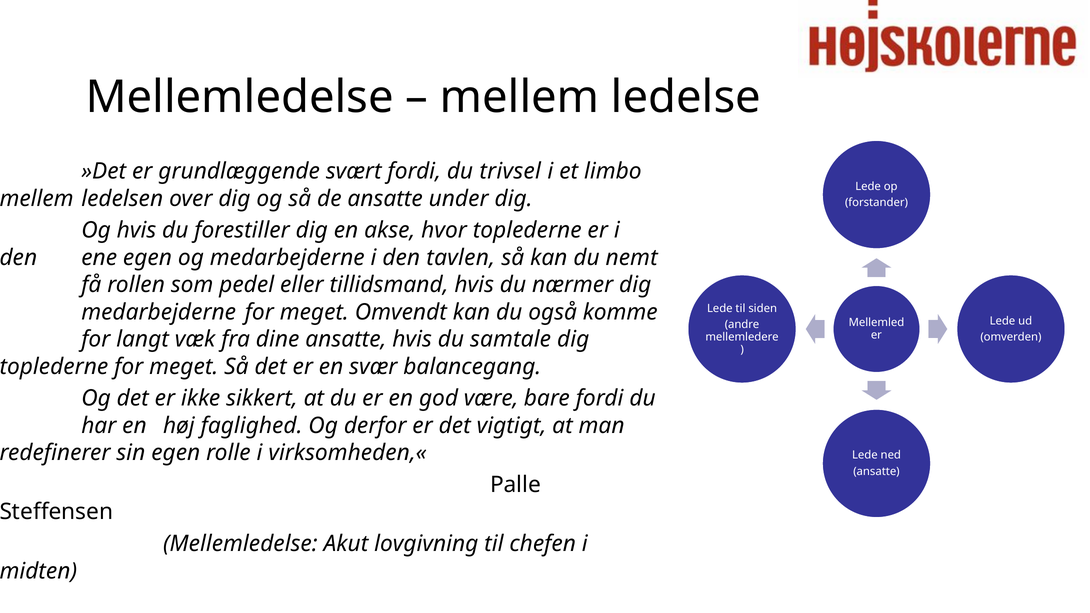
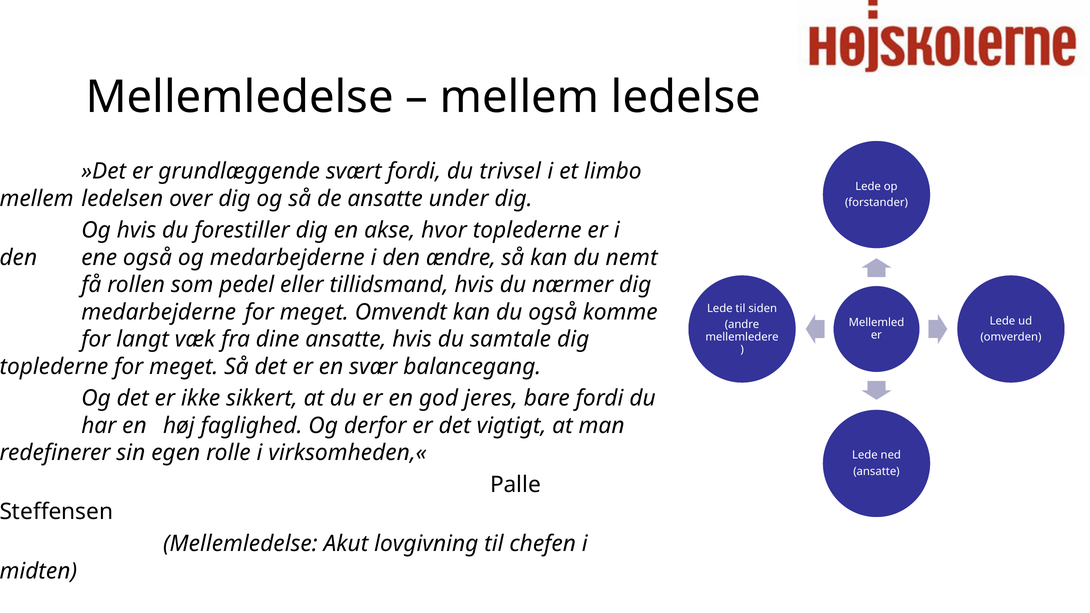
ene egen: egen -> også
tavlen: tavlen -> ændre
være: være -> jeres
